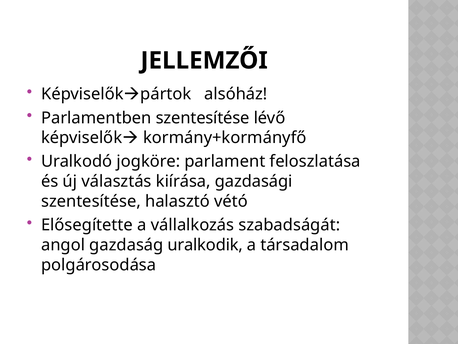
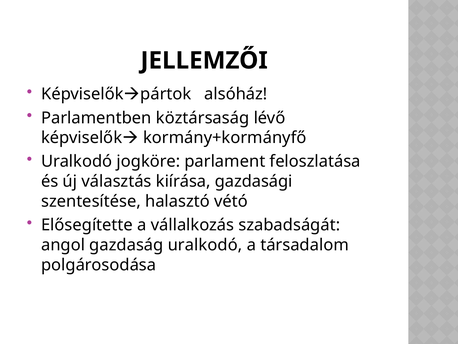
Parlamentben szentesítése: szentesítése -> köztársaság
gazdaság uralkodik: uralkodik -> uralkodó
